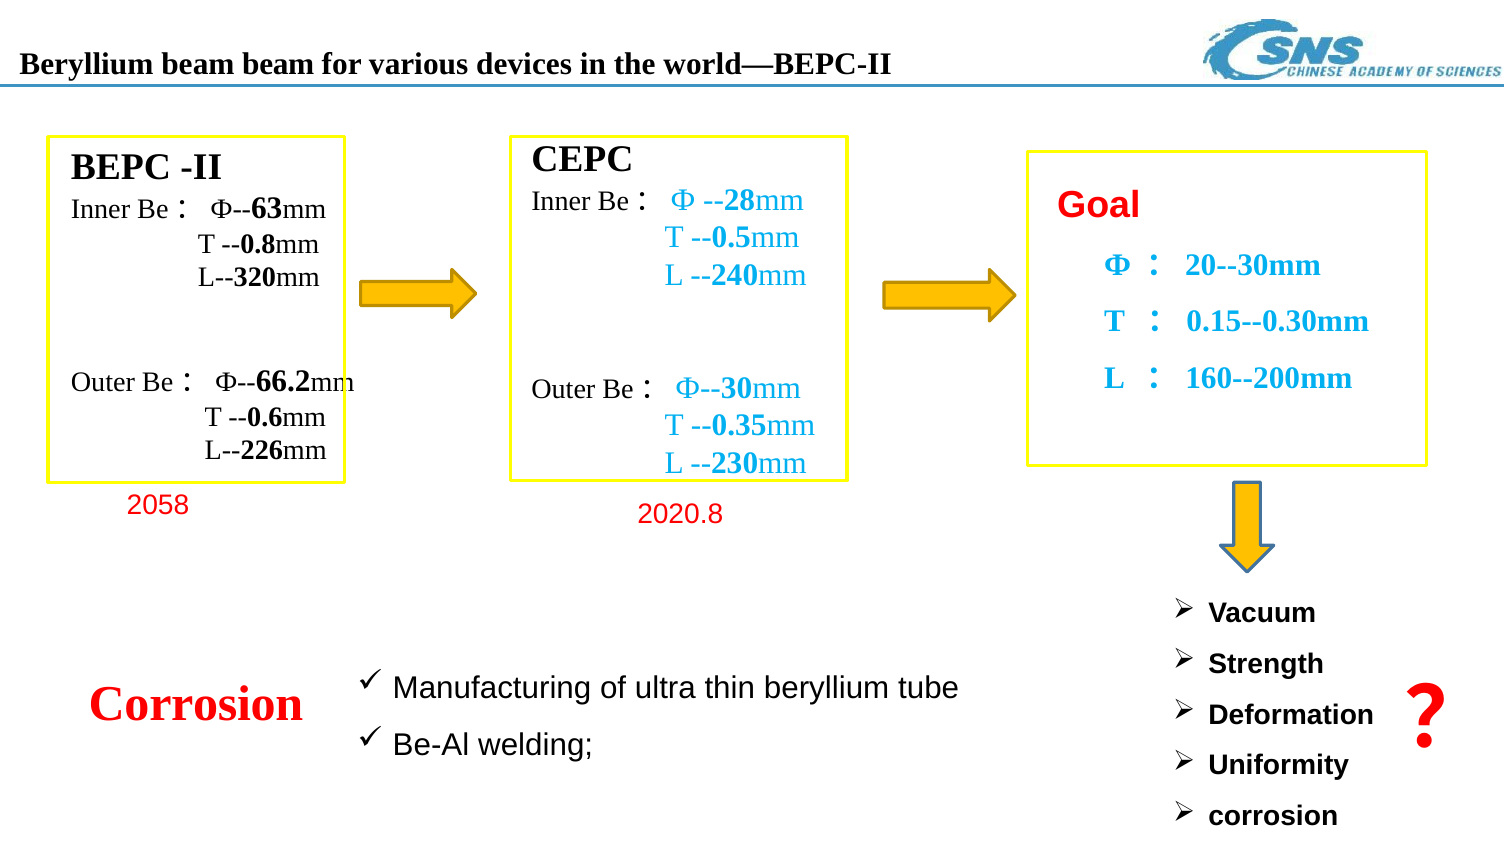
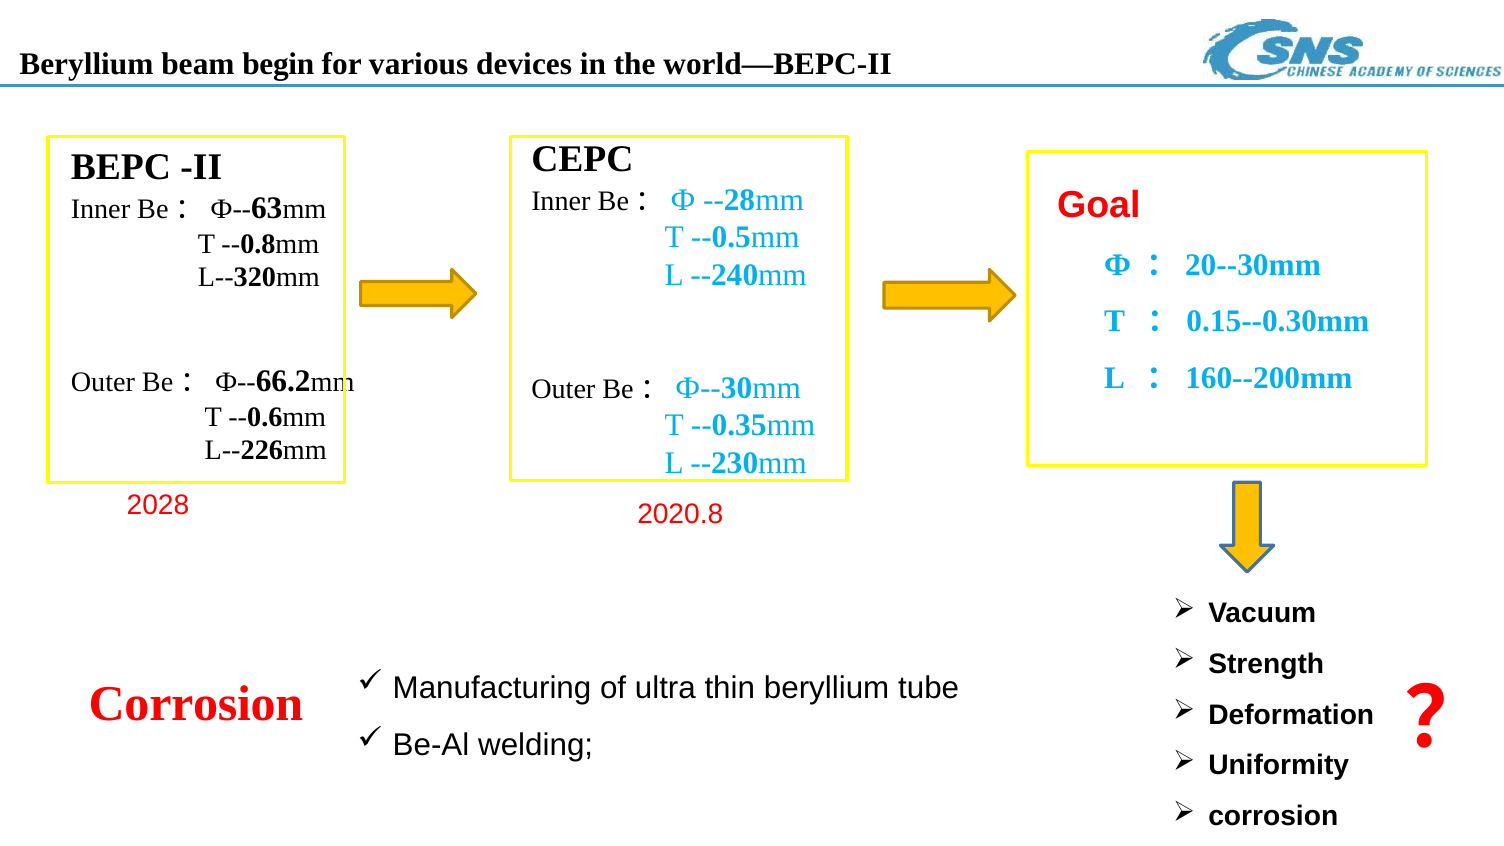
beam beam: beam -> begin
2058: 2058 -> 2028
